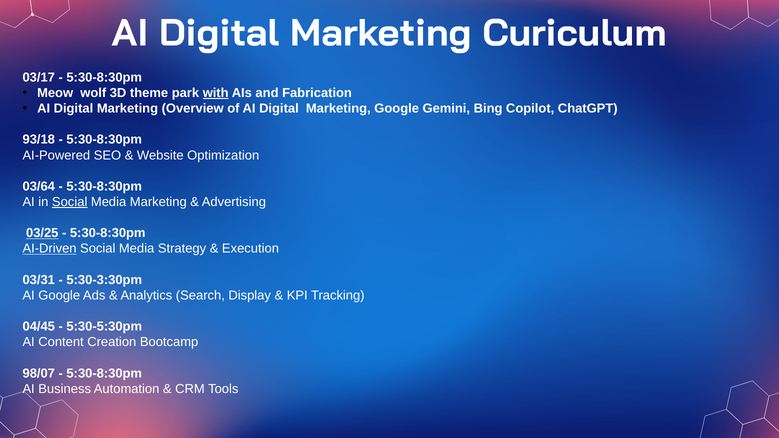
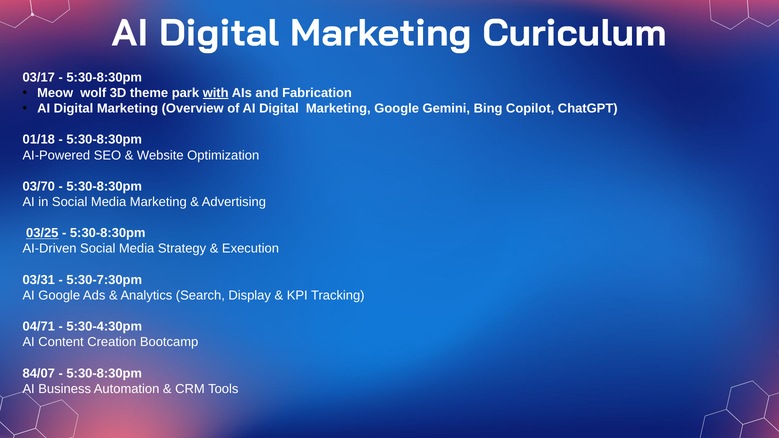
93/18: 93/18 -> 01/18
03/64: 03/64 -> 03/70
Social at (70, 202) underline: present -> none
AI-Driven underline: present -> none
5:30-3:30pm: 5:30-3:30pm -> 5:30-7:30pm
04/45: 04/45 -> 04/71
5:30-5:30pm: 5:30-5:30pm -> 5:30-4:30pm
98/07: 98/07 -> 84/07
